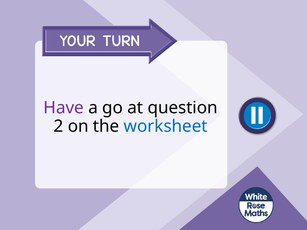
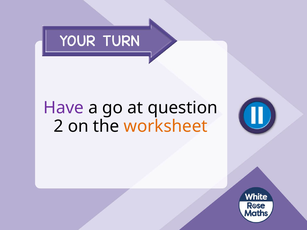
worksheet colour: blue -> orange
